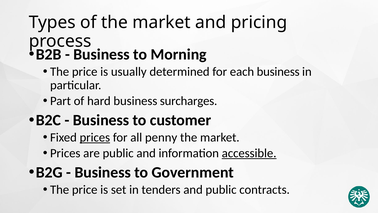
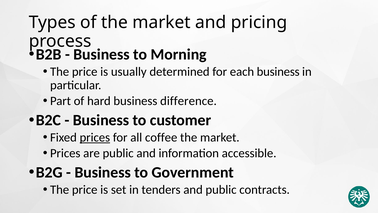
surcharges: surcharges -> difference
penny: penny -> coffee
accessible underline: present -> none
